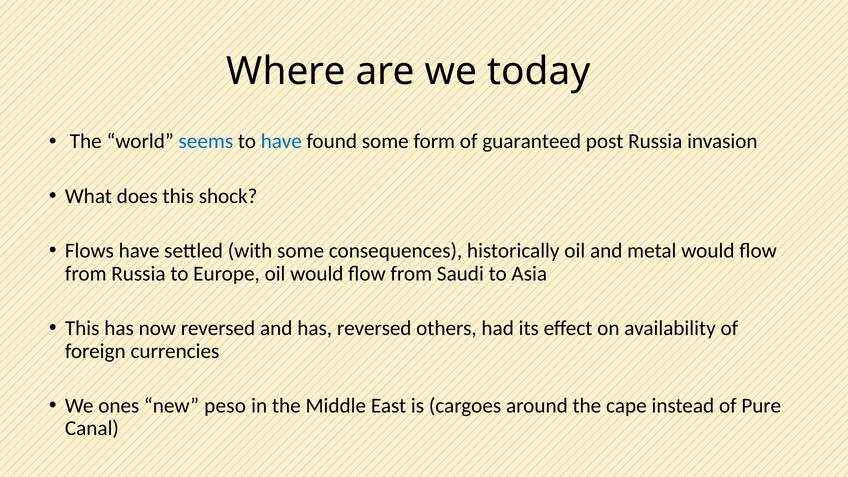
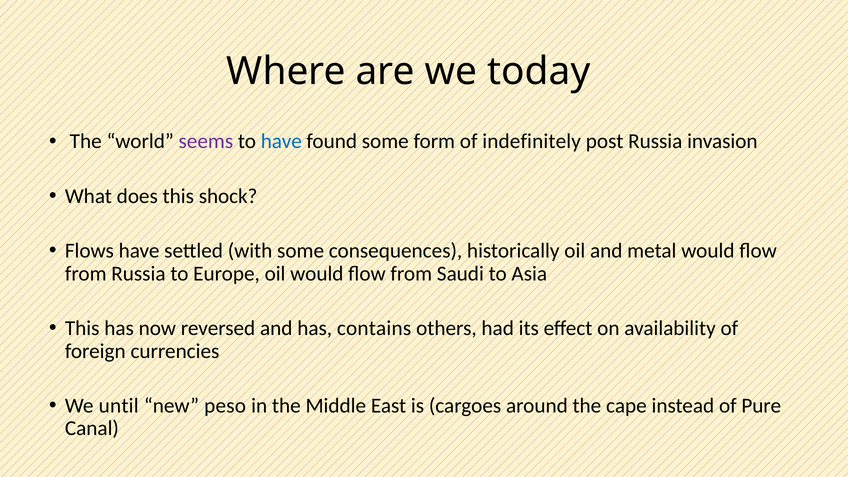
seems colour: blue -> purple
guaranteed: guaranteed -> indefinitely
has reversed: reversed -> contains
ones: ones -> until
